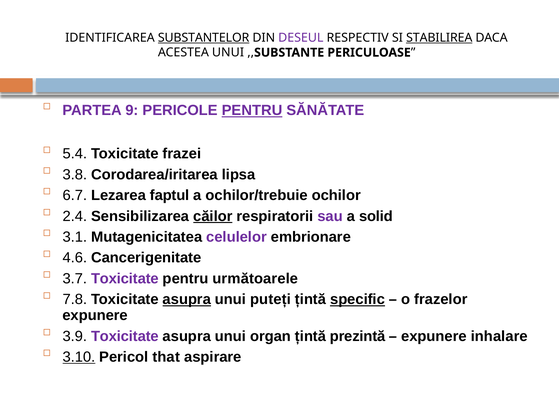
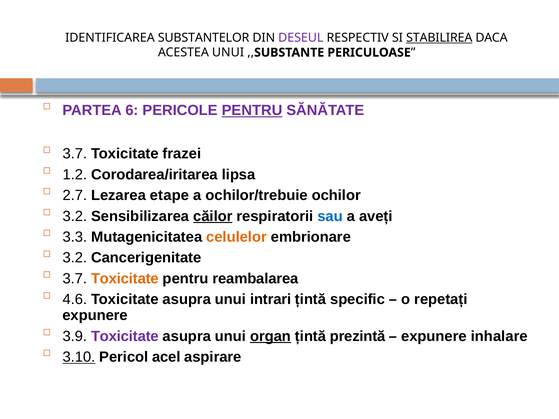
SUBSTANTELOR underline: present -> none
9: 9 -> 6
5.4 at (75, 154): 5.4 -> 3.7
3.8: 3.8 -> 1.2
6.7: 6.7 -> 2.7
faptul: faptul -> etape
2.4 at (75, 216): 2.4 -> 3.2
sau colour: purple -> blue
solid: solid -> aveți
3.1: 3.1 -> 3.3
celulelor colour: purple -> orange
4.6 at (75, 258): 4.6 -> 3.2
Toxicitate at (125, 279) colour: purple -> orange
următoarele: următoarele -> reambalarea
7.8: 7.8 -> 4.6
asupra at (187, 300) underline: present -> none
puteți: puteți -> intrari
specific underline: present -> none
frazelor: frazelor -> repetați
organ underline: none -> present
that: that -> acel
